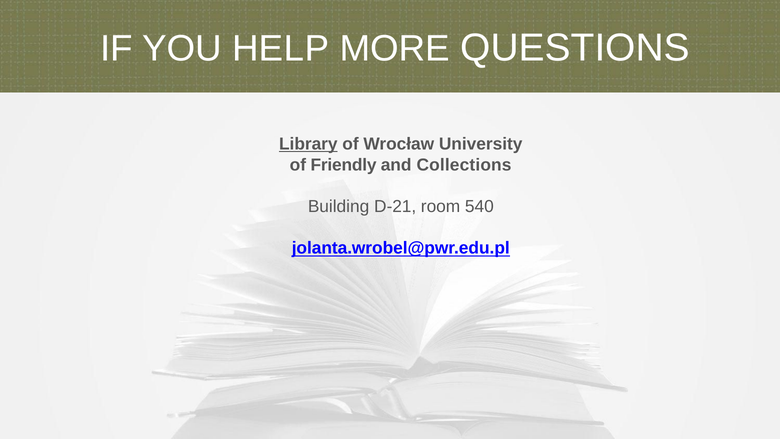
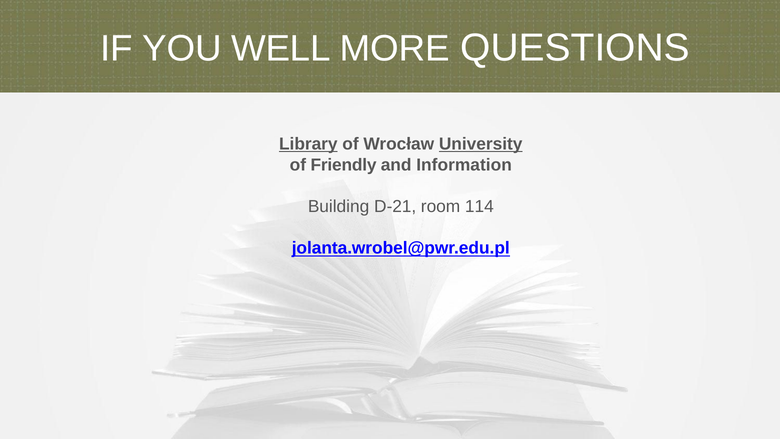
HELP: HELP -> WELL
University underline: none -> present
Collections: Collections -> Information
540: 540 -> 114
